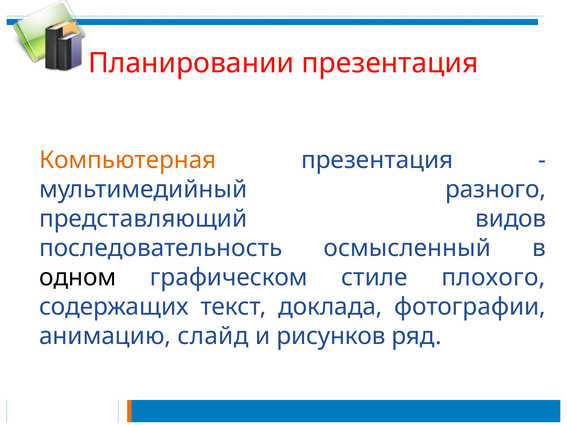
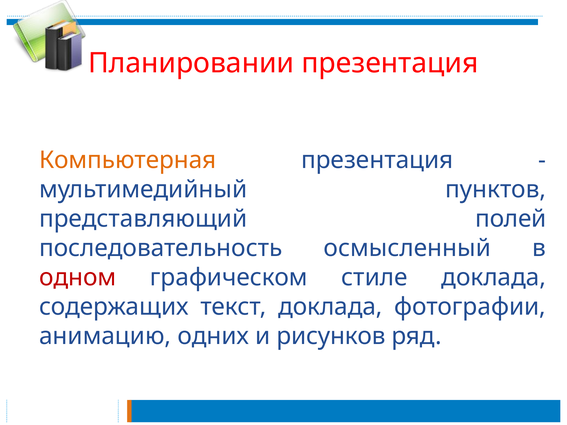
разного: разного -> пунктов
видов: видов -> полей
одном colour: black -> red
стиле плохого: плохого -> доклада
слайд: слайд -> одних
